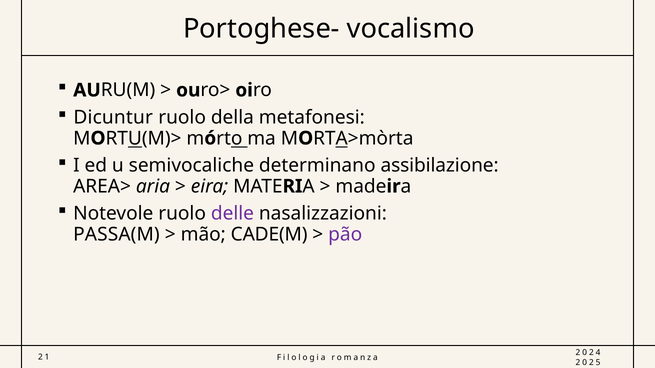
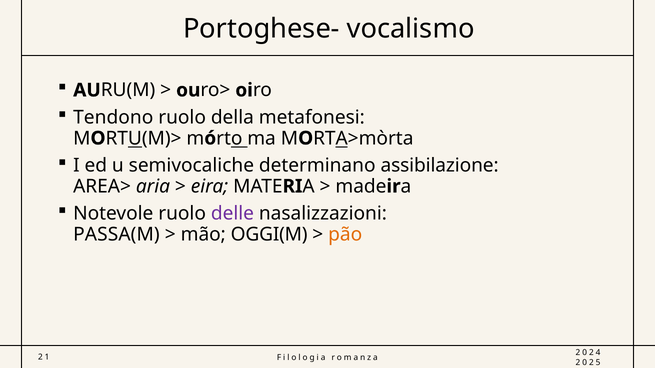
Dicuntur: Dicuntur -> Tendono
CADE(M: CADE(M -> OGGI(M
pão colour: purple -> orange
